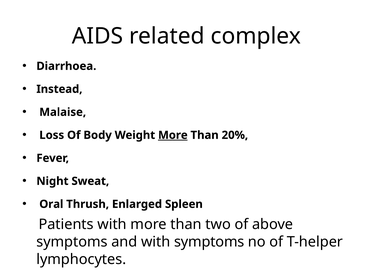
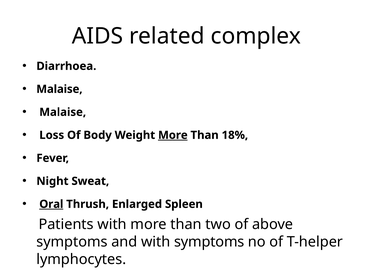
Instead at (59, 89): Instead -> Malaise
20%: 20% -> 18%
Oral underline: none -> present
